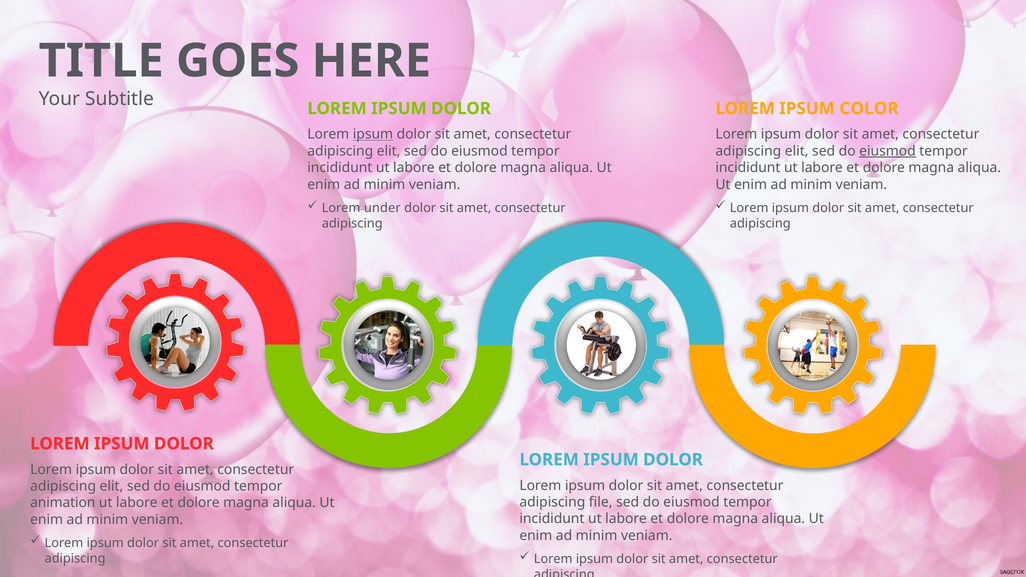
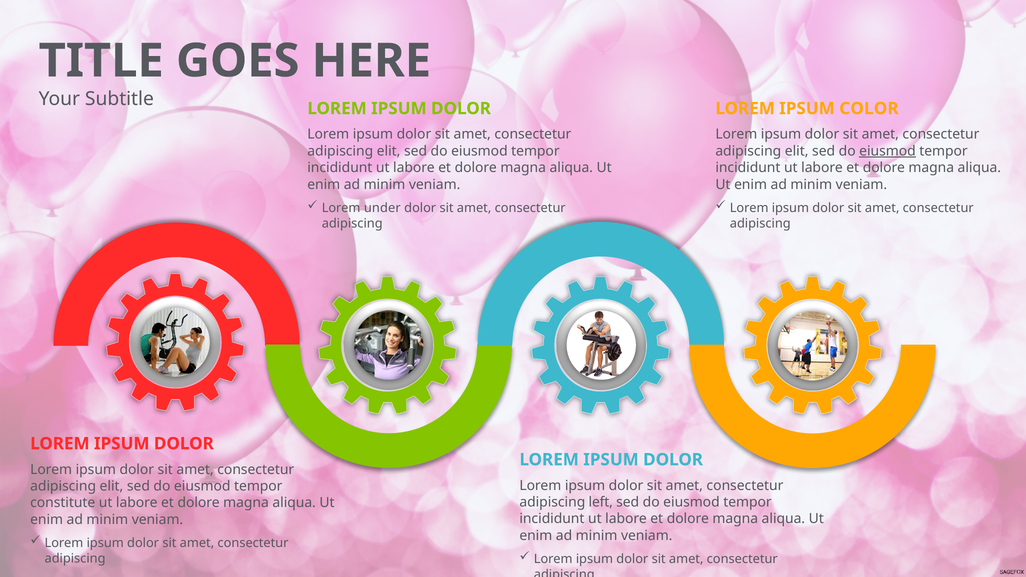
ipsum at (373, 134) underline: present -> none
file: file -> left
animation: animation -> constitute
